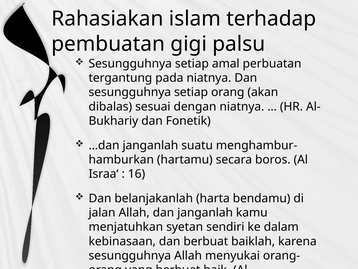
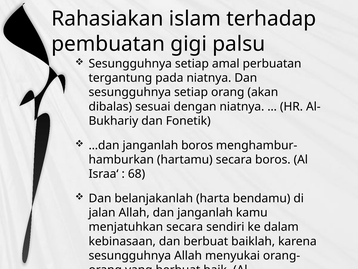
janganlah suatu: suatu -> boros
16: 16 -> 68
menjatuhkan syetan: syetan -> secara
